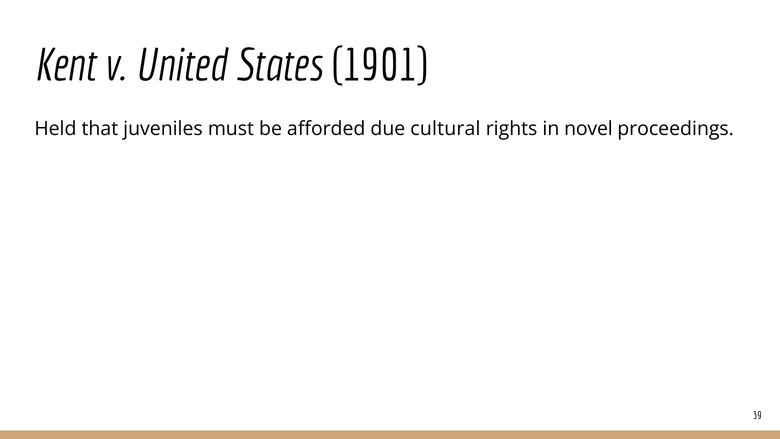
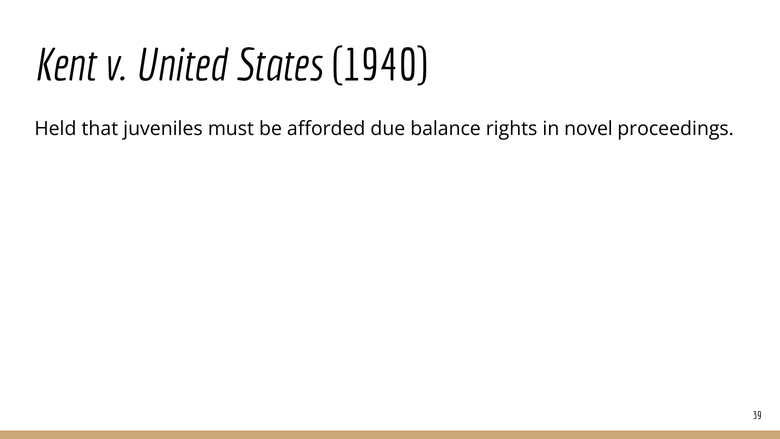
1901: 1901 -> 1940
cultural: cultural -> balance
